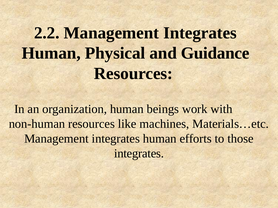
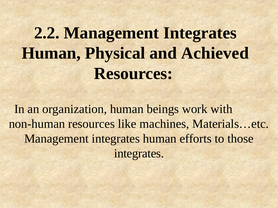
Guidance: Guidance -> Achieved
